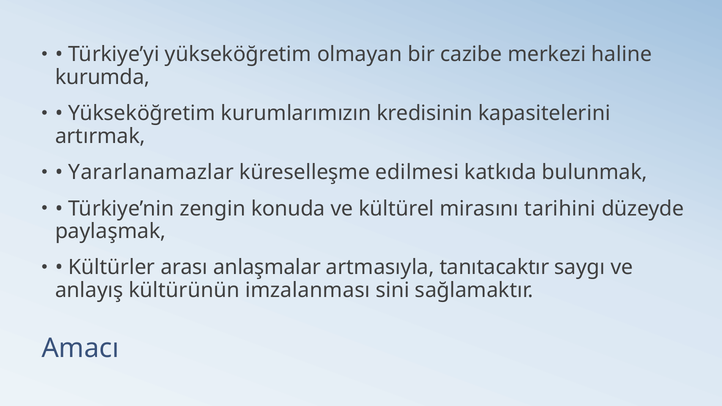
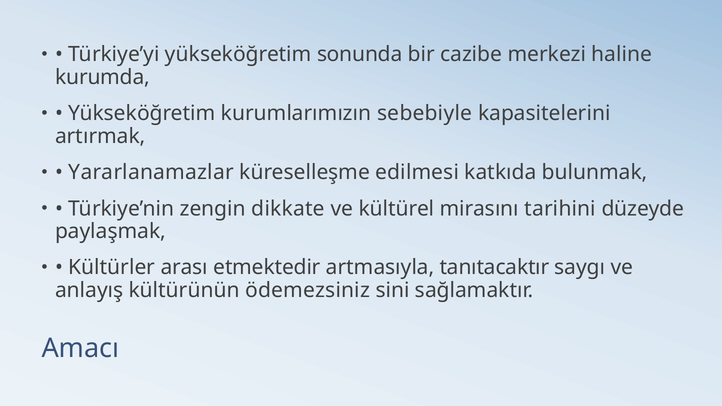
olmayan: olmayan -> sonunda
kredisinin: kredisinin -> sebebiyle
konuda: konuda -> dikkate
anlaşmalar: anlaşmalar -> etmektedir
imzalanması: imzalanması -> ödemezsiniz
